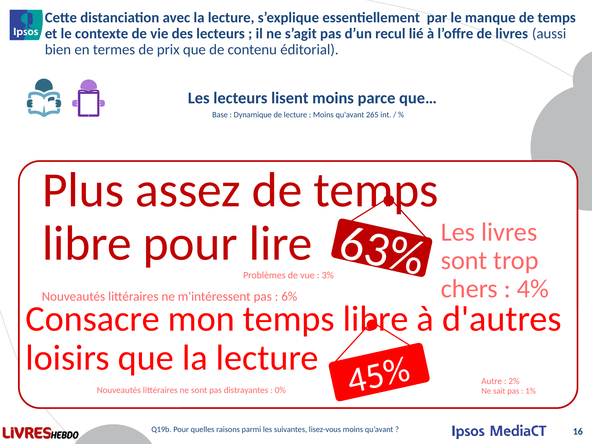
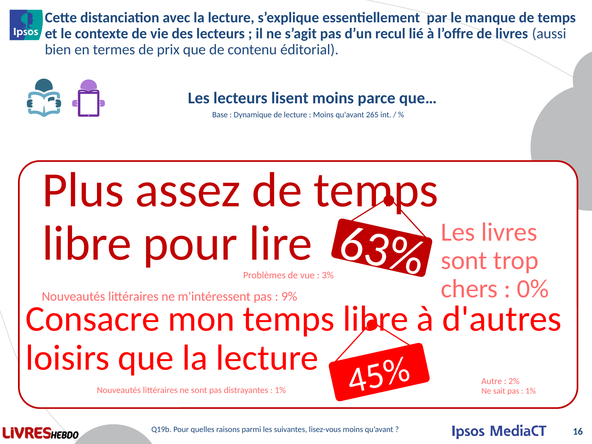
4%: 4% -> 0%
6%: 6% -> 9%
0% at (280, 390): 0% -> 1%
